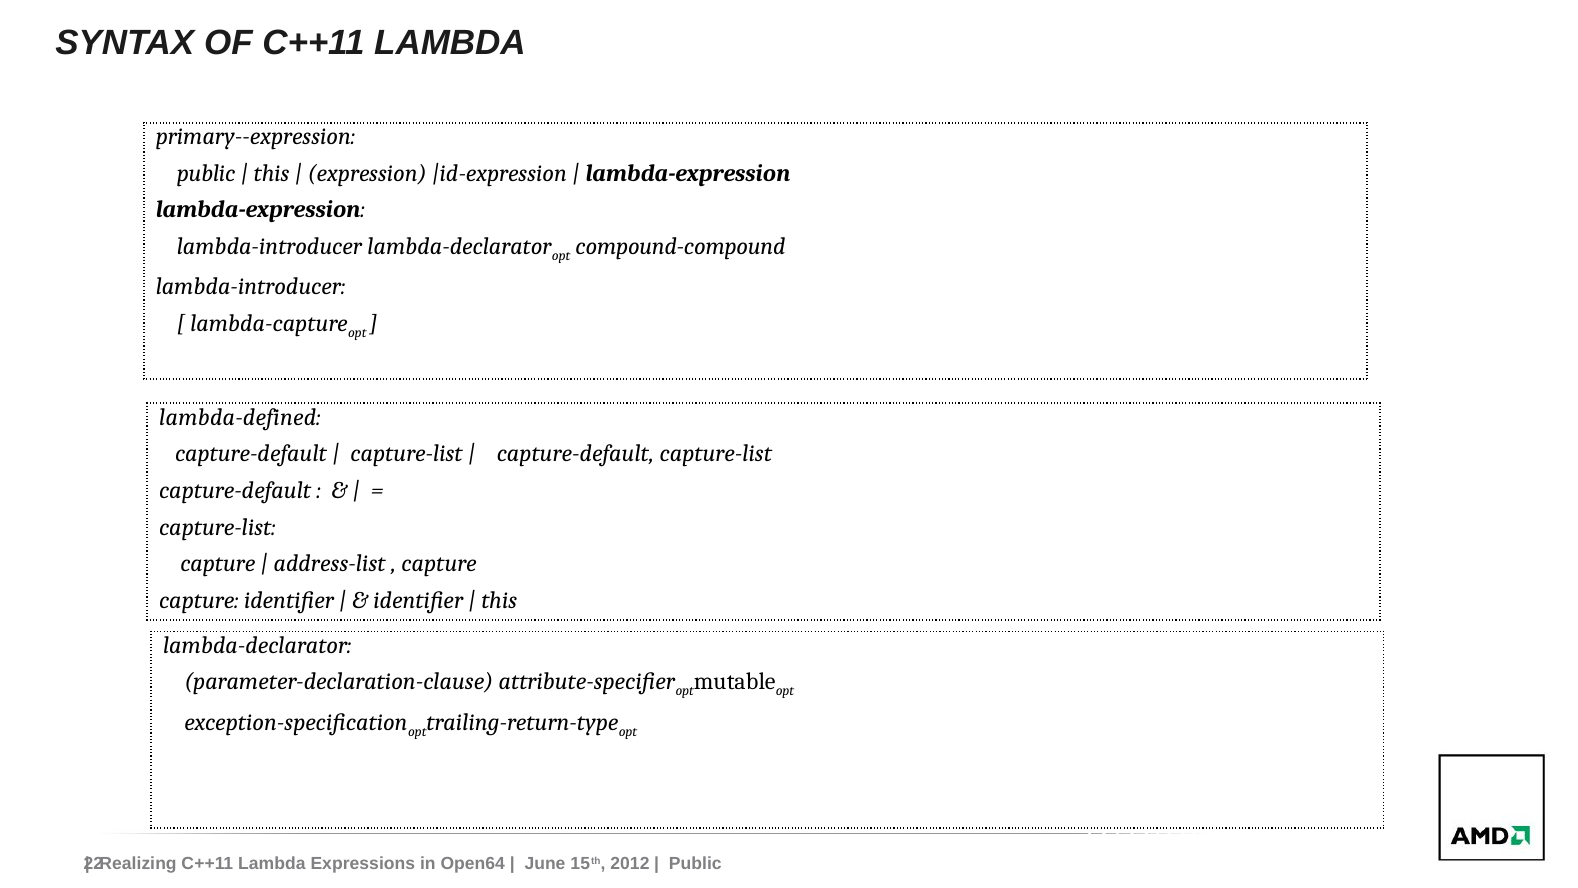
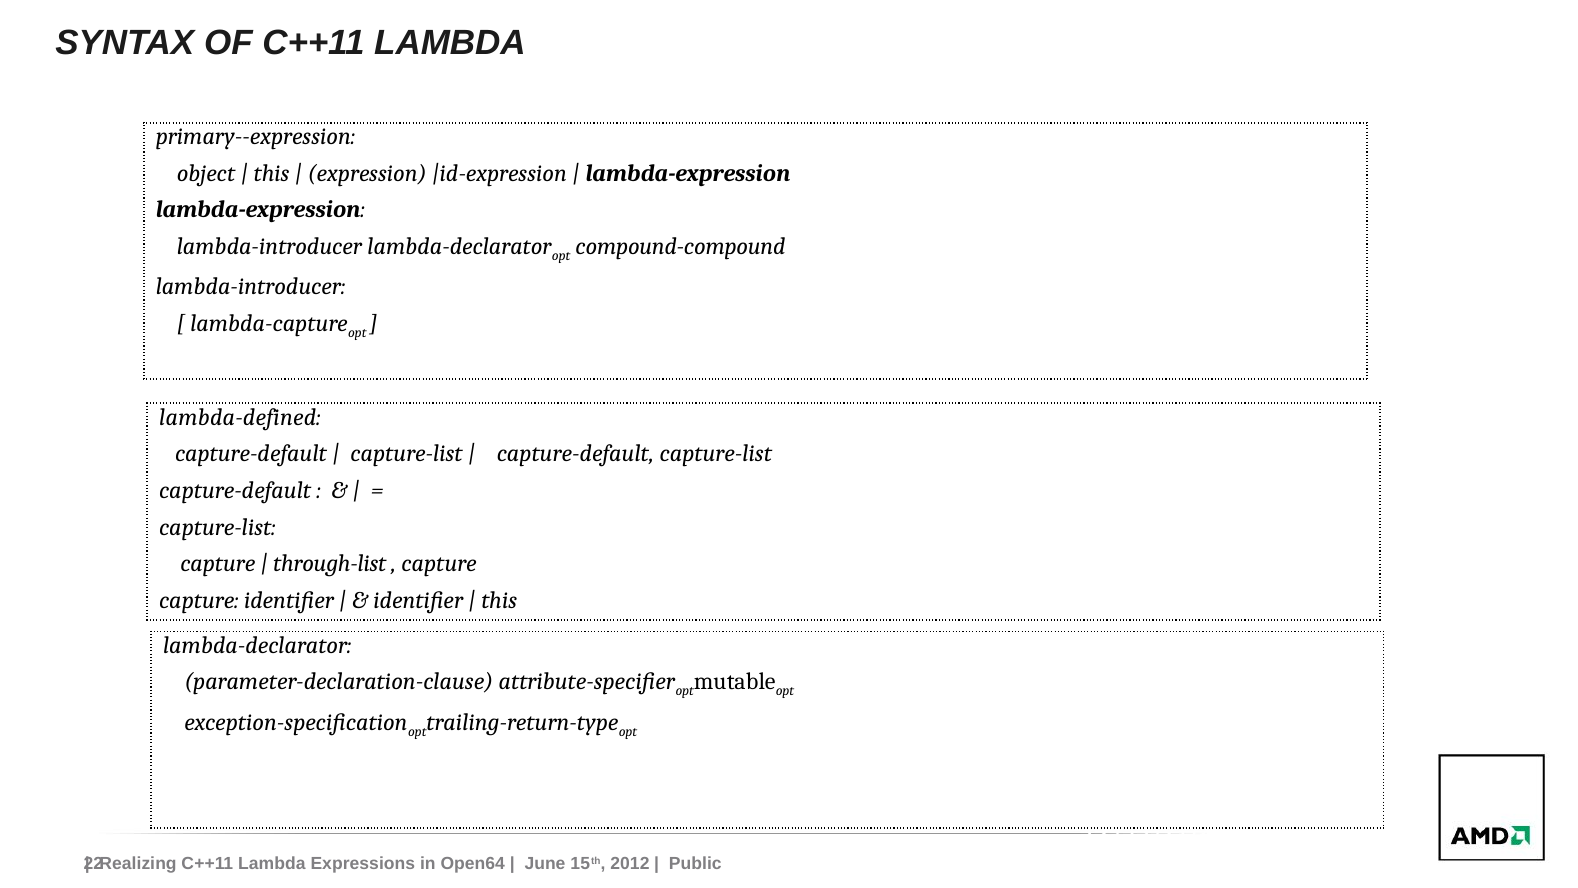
public at (206, 173): public -> object
address-list: address-list -> through-list
